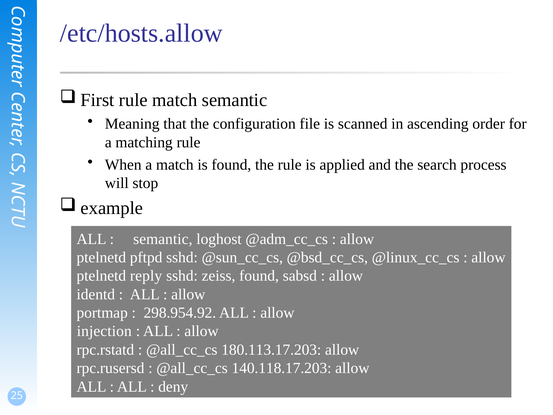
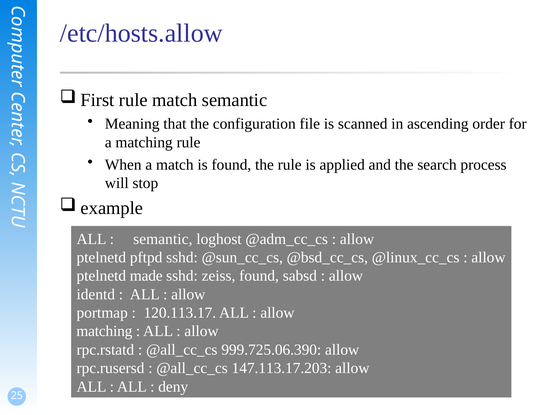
reply: reply -> made
298.954.92: 298.954.92 -> 120.113.17
injection at (104, 331): injection -> matching
180.113.17.203: 180.113.17.203 -> 999.725.06.390
140.118.17.203: 140.118.17.203 -> 147.113.17.203
